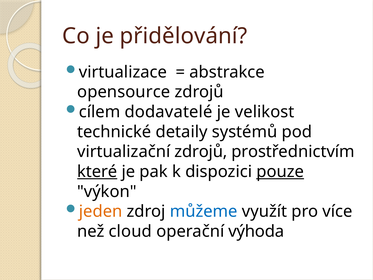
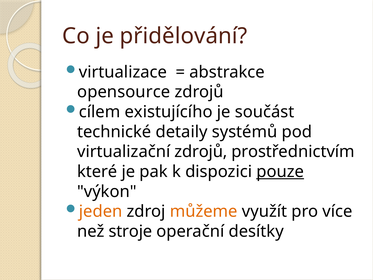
dodavatelé: dodavatelé -> existujícího
velikost: velikost -> součást
které underline: present -> none
můžeme colour: blue -> orange
cloud: cloud -> stroje
výhoda: výhoda -> desítky
